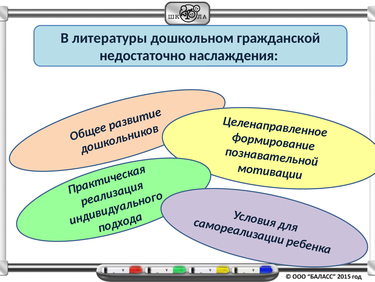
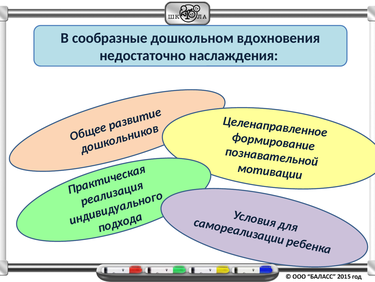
литературы: литературы -> сообразные
гражданской: гражданской -> вдохновения
